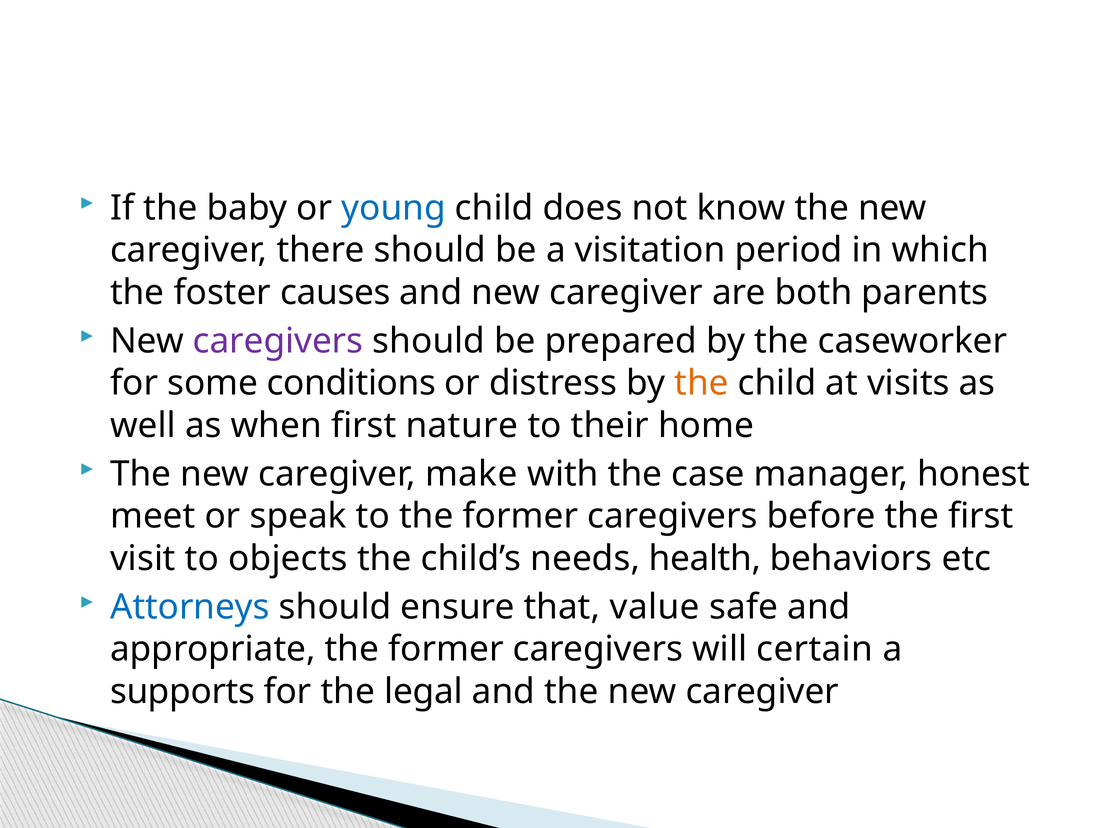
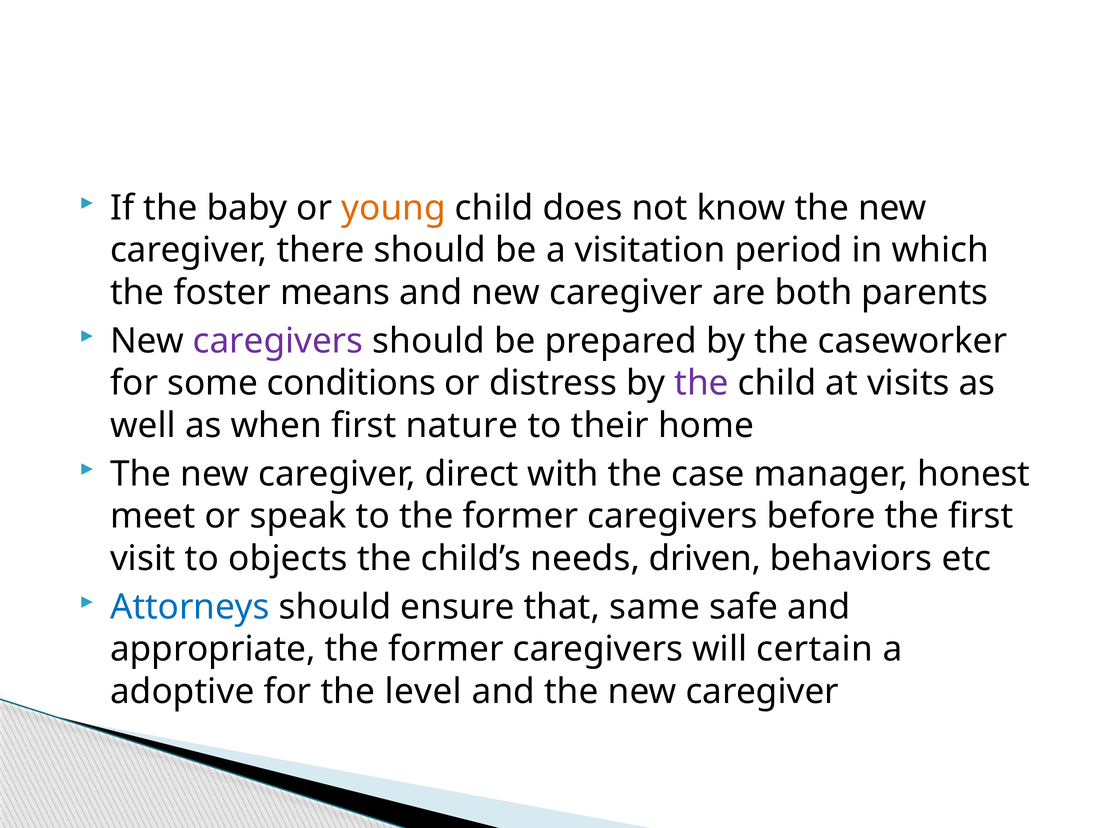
young colour: blue -> orange
causes: causes -> means
the at (701, 383) colour: orange -> purple
make: make -> direct
health: health -> driven
value: value -> same
supports: supports -> adoptive
legal: legal -> level
